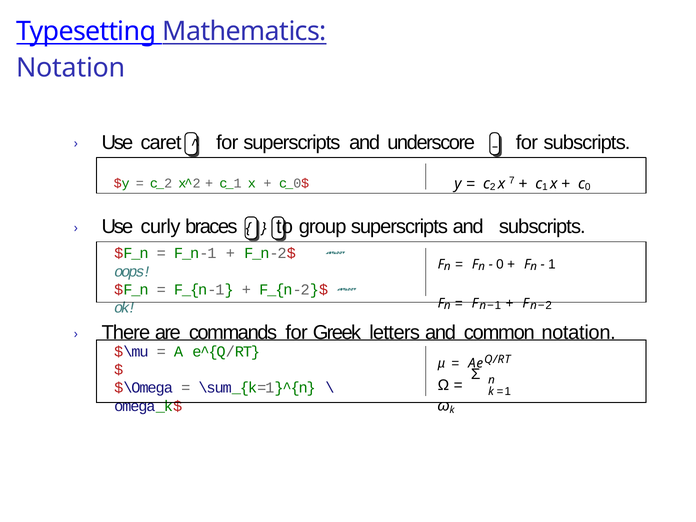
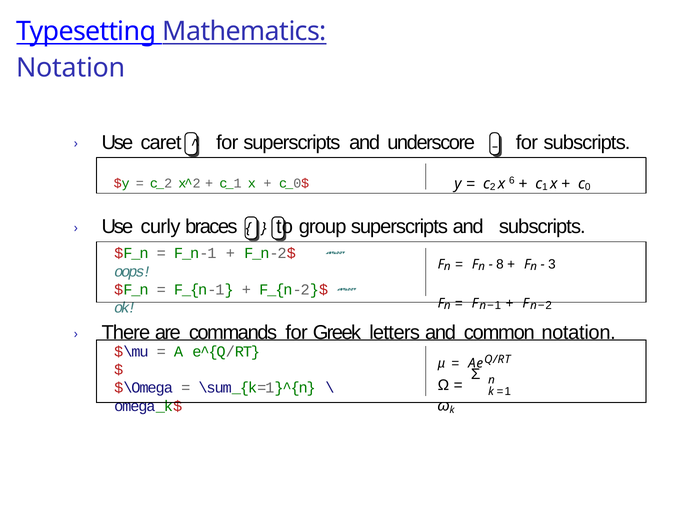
7: 7 -> 6
0: 0 -> 8
1: 1 -> 3
